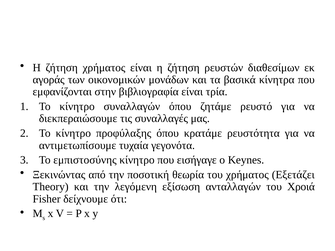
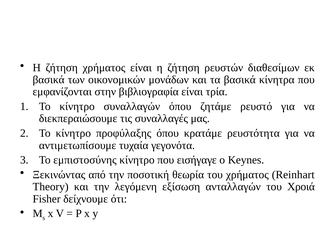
αγοράς at (49, 80): αγοράς -> βασικά
Εξετάζει: Εξετάζει -> Reinhart
